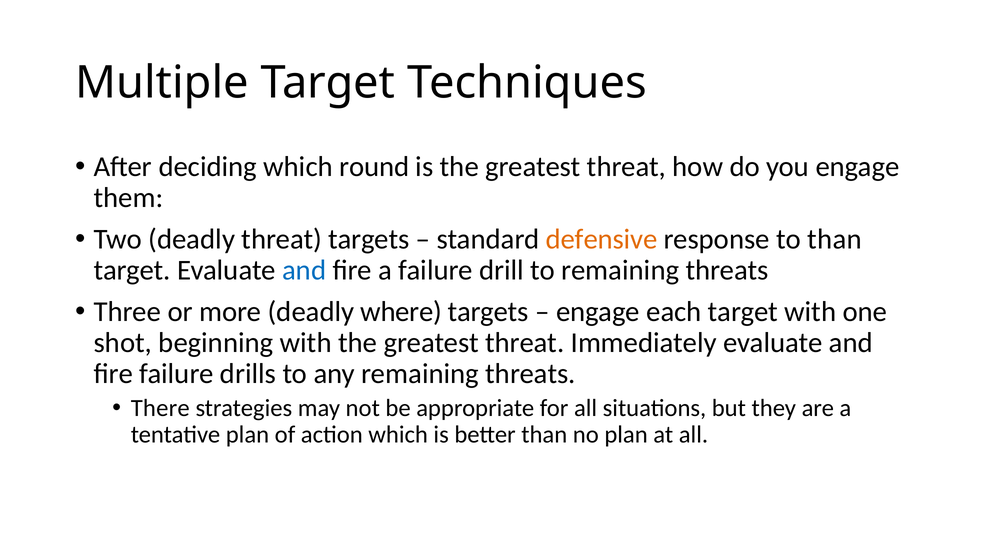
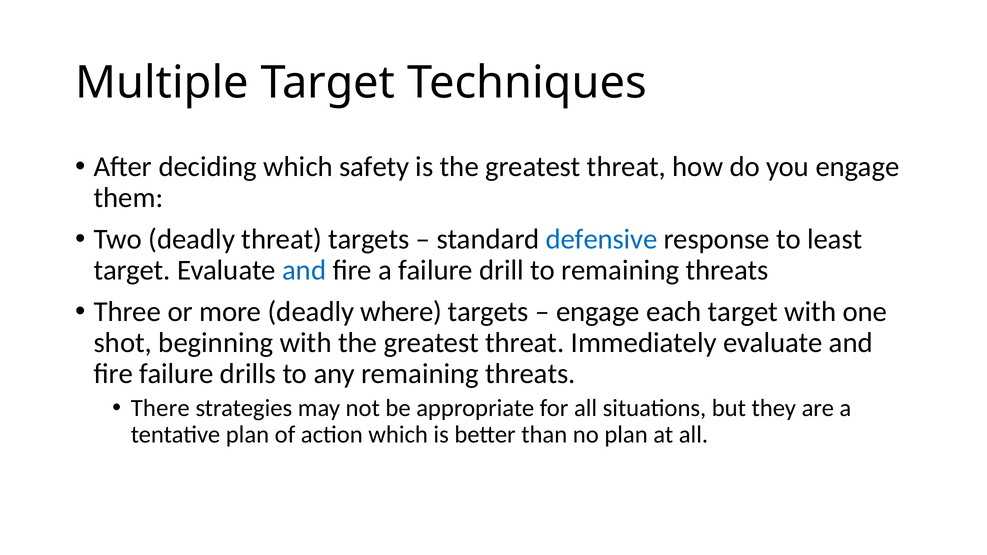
round: round -> safety
defensive colour: orange -> blue
to than: than -> least
